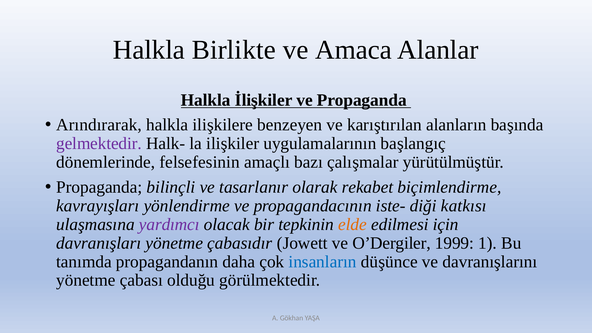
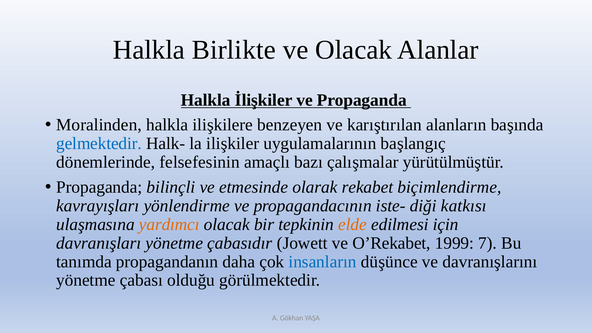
ve Amaca: Amaca -> Olacak
Arındırarak: Arındırarak -> Moralinden
gelmektedir colour: purple -> blue
tasarlanır: tasarlanır -> etmesinde
yardımcı colour: purple -> orange
O’Dergiler: O’Dergiler -> O’Rekabet
1: 1 -> 7
